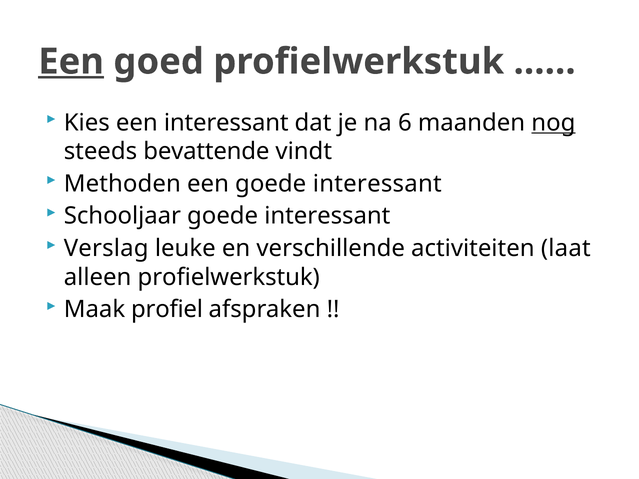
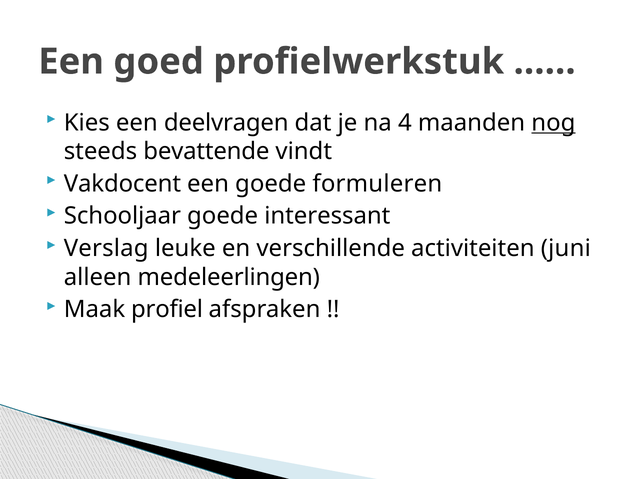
Een at (71, 62) underline: present -> none
een interessant: interessant -> deelvragen
6: 6 -> 4
Methoden: Methoden -> Vakdocent
een goede interessant: interessant -> formuleren
laat: laat -> juni
alleen profielwerkstuk: profielwerkstuk -> medeleerlingen
